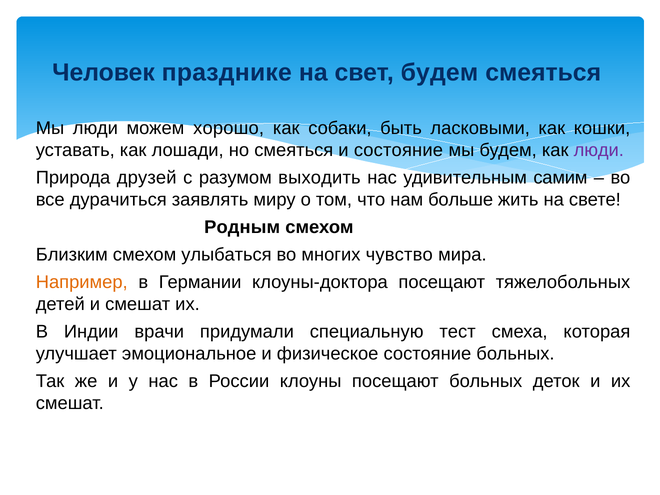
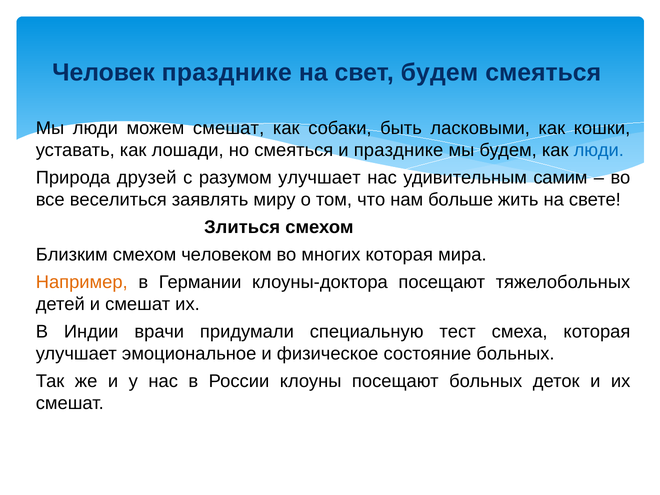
можем хорошо: хорошо -> смешат
и состояние: состояние -> празднике
люди at (599, 150) colour: purple -> blue
разумом выходить: выходить -> улучшает
дурачиться: дурачиться -> веселиться
Родным: Родным -> Злиться
улыбаться: улыбаться -> человеком
многих чувство: чувство -> которая
